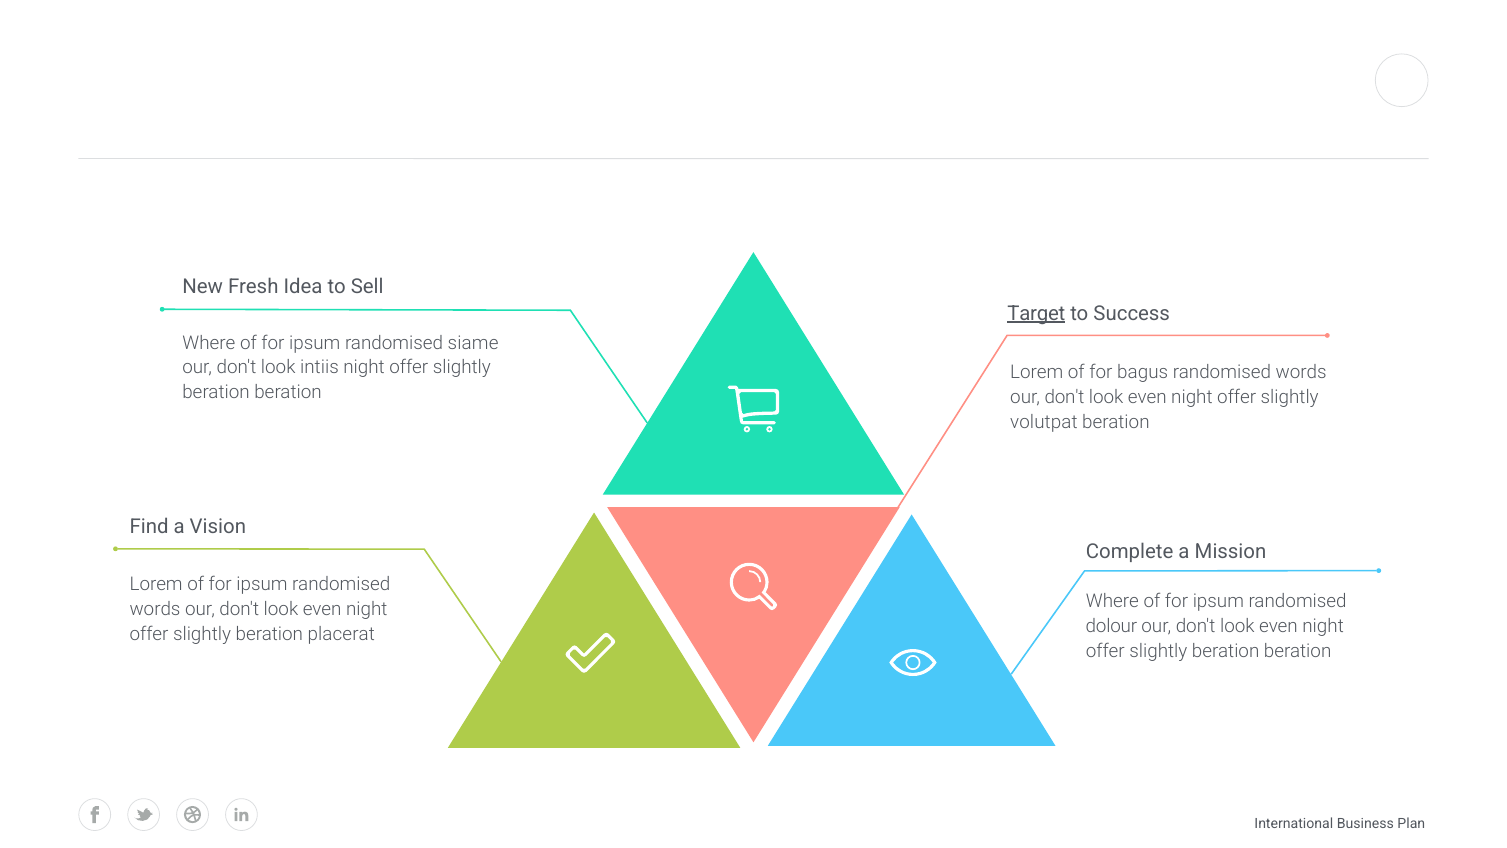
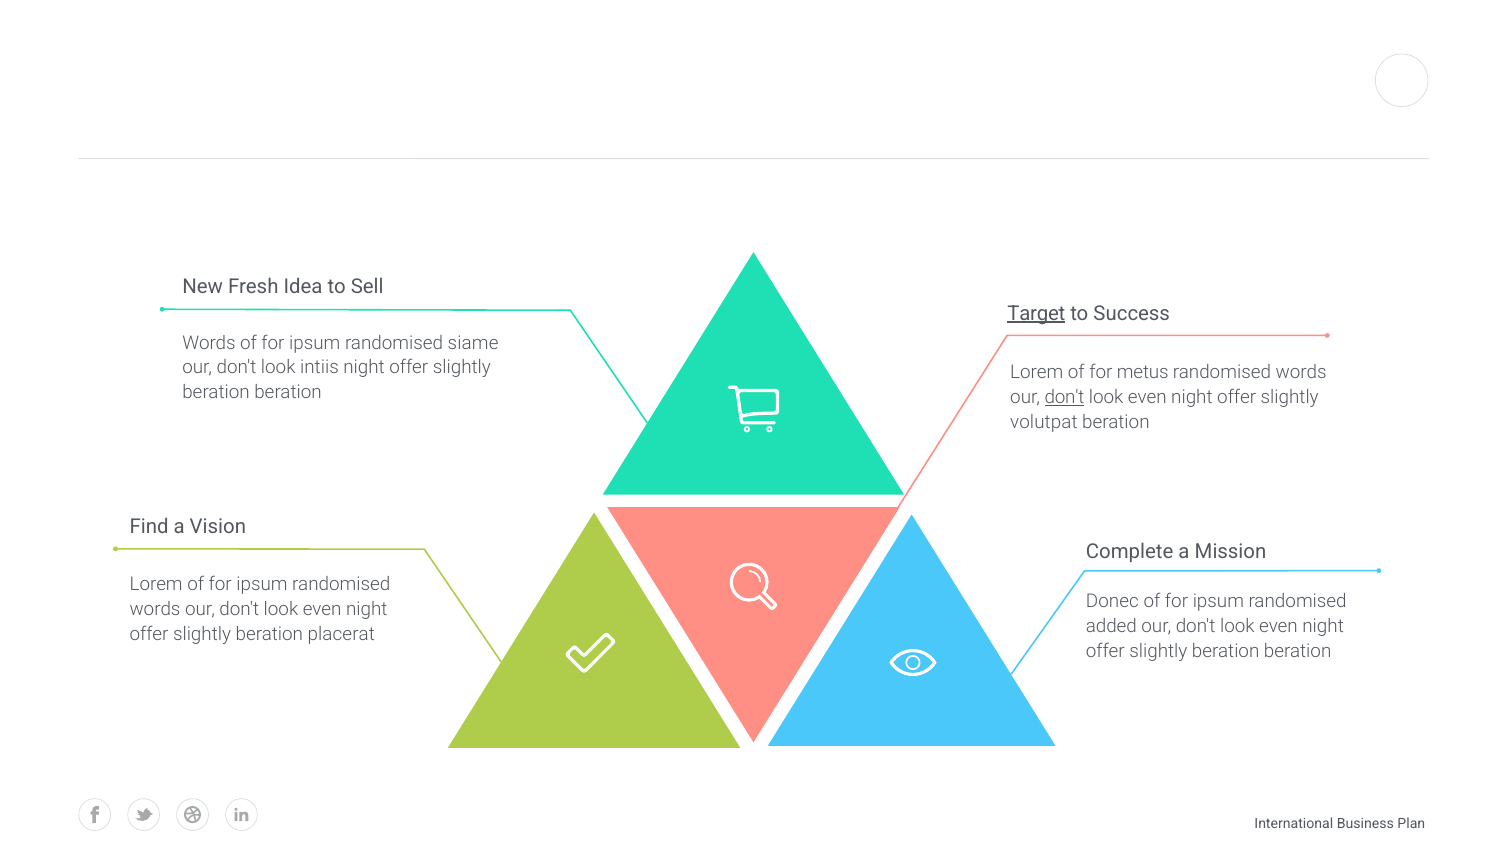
Where at (209, 343): Where -> Words
bagus: bagus -> metus
don't at (1064, 397) underline: none -> present
Where at (1112, 601): Where -> Donec
dolour: dolour -> added
